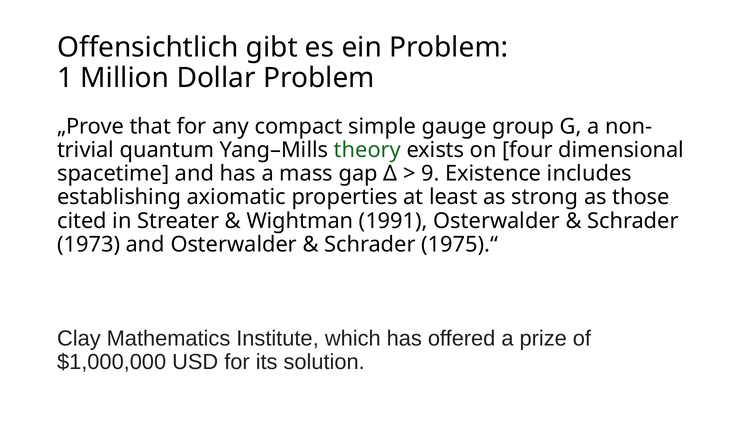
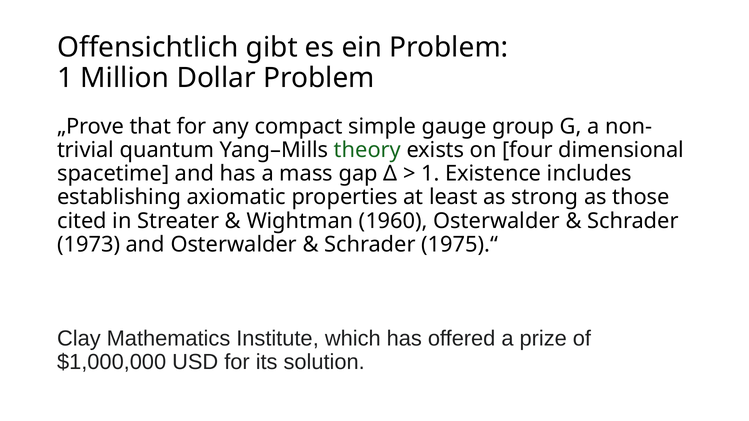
9 at (430, 174): 9 -> 1
1991: 1991 -> 1960
